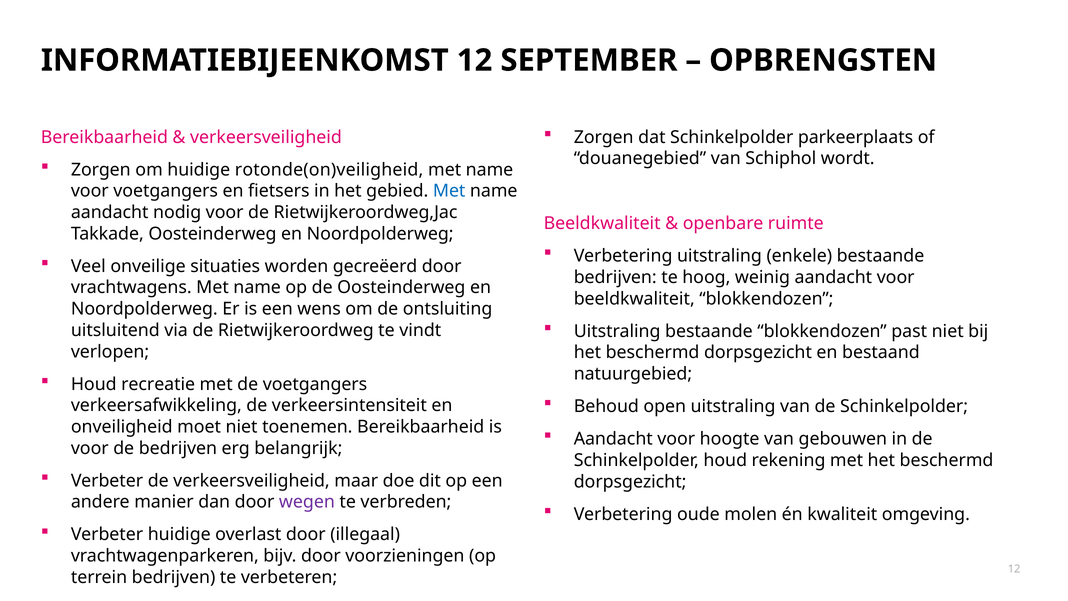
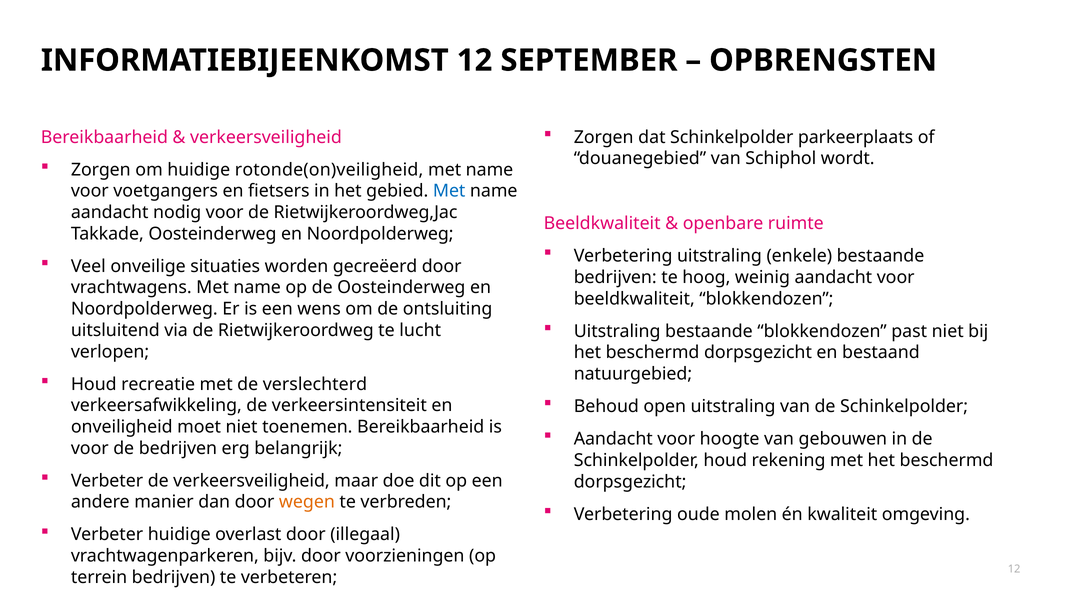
vindt: vindt -> lucht
de voetgangers: voetgangers -> verslechterd
wegen colour: purple -> orange
